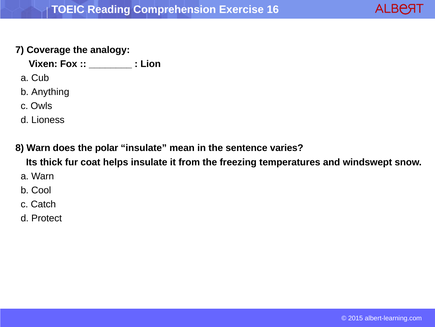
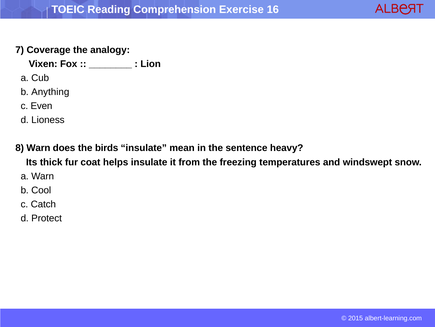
Owls: Owls -> Even
polar: polar -> birds
varies: varies -> heavy
